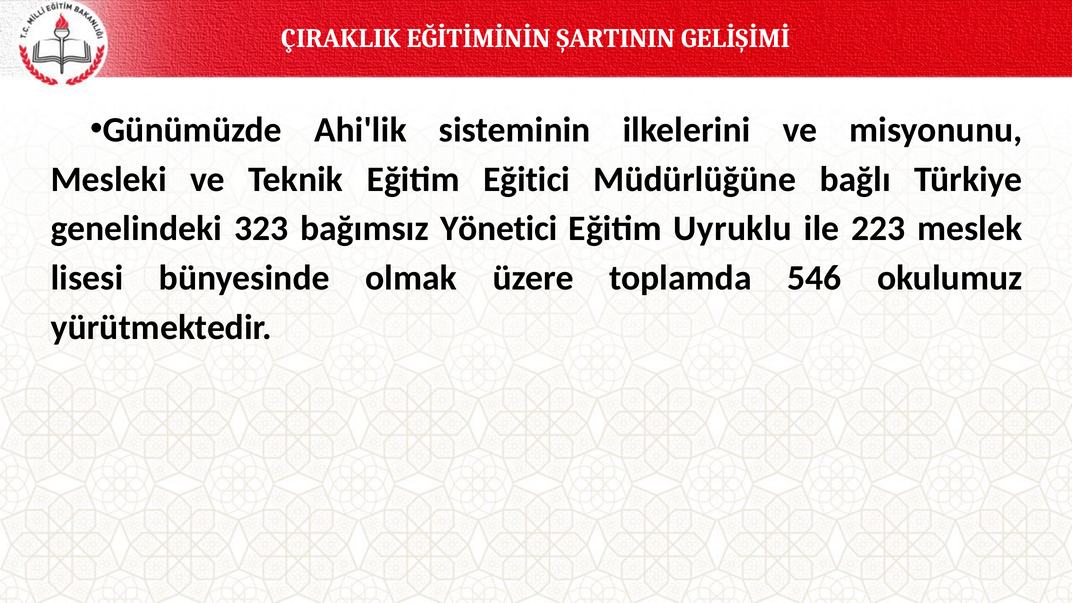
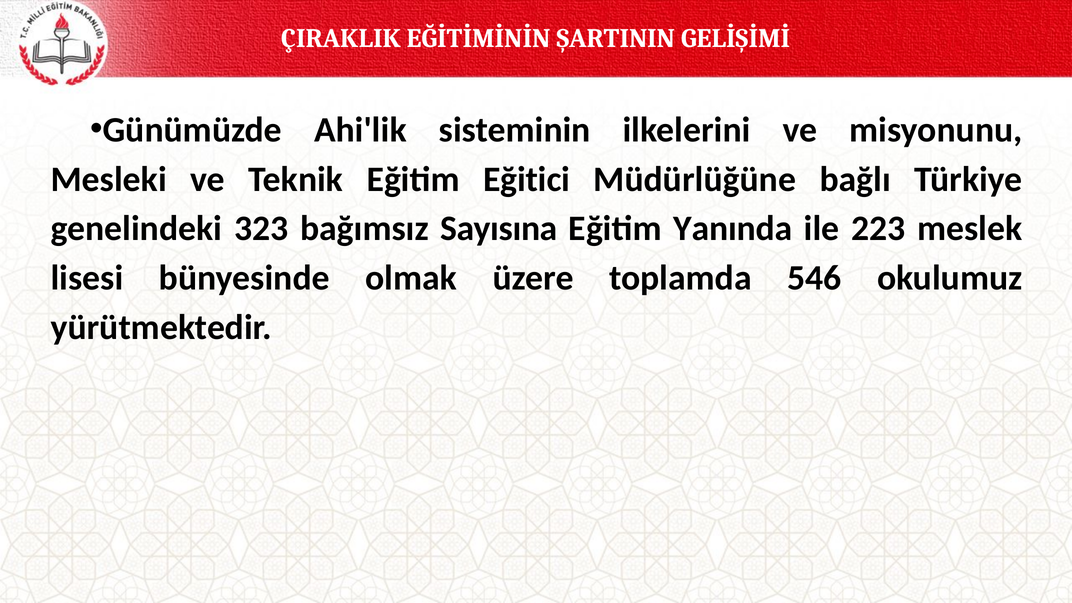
Yönetici: Yönetici -> Sayısına
Uyruklu: Uyruklu -> Yanında
